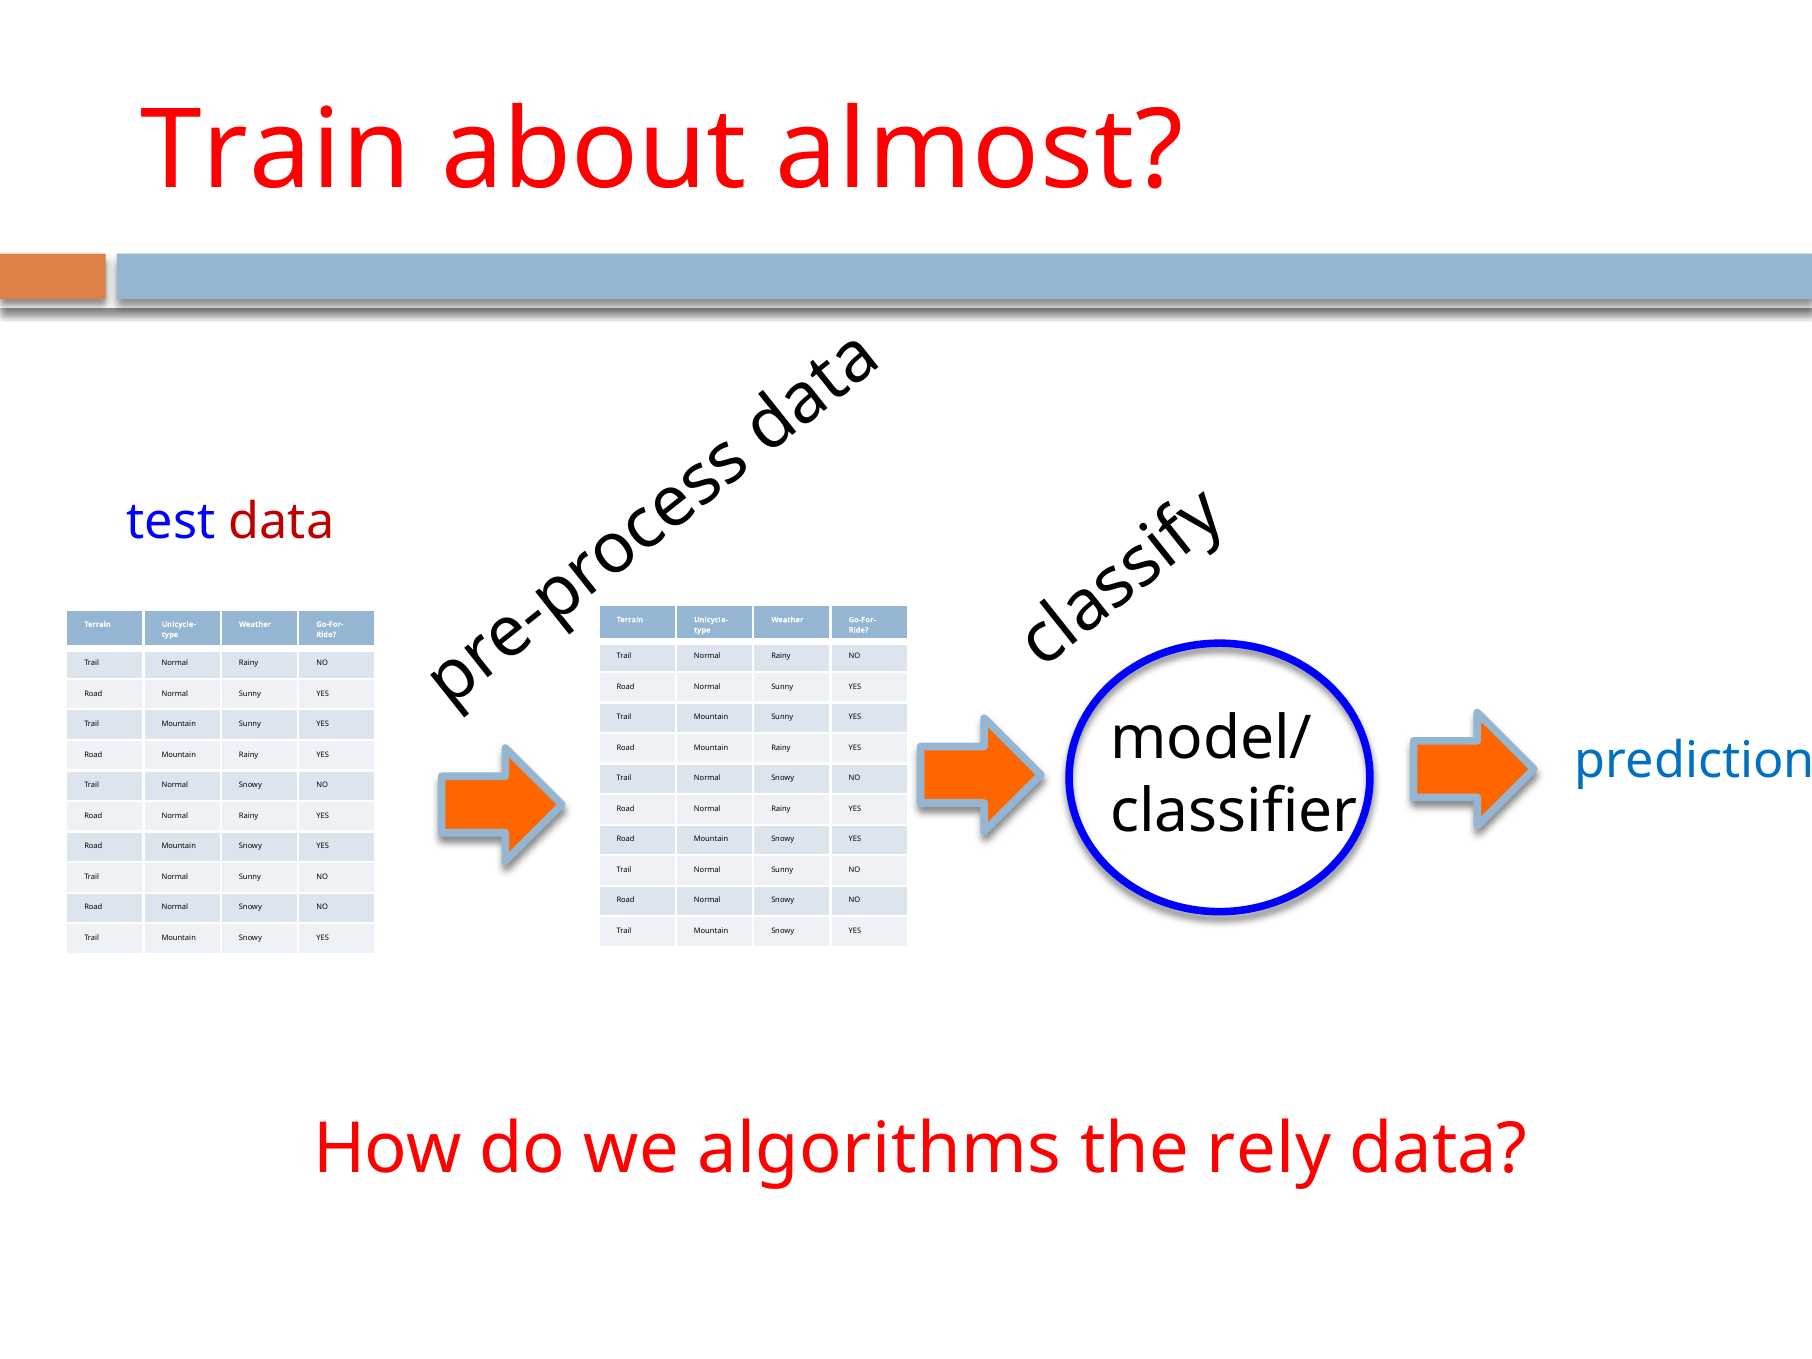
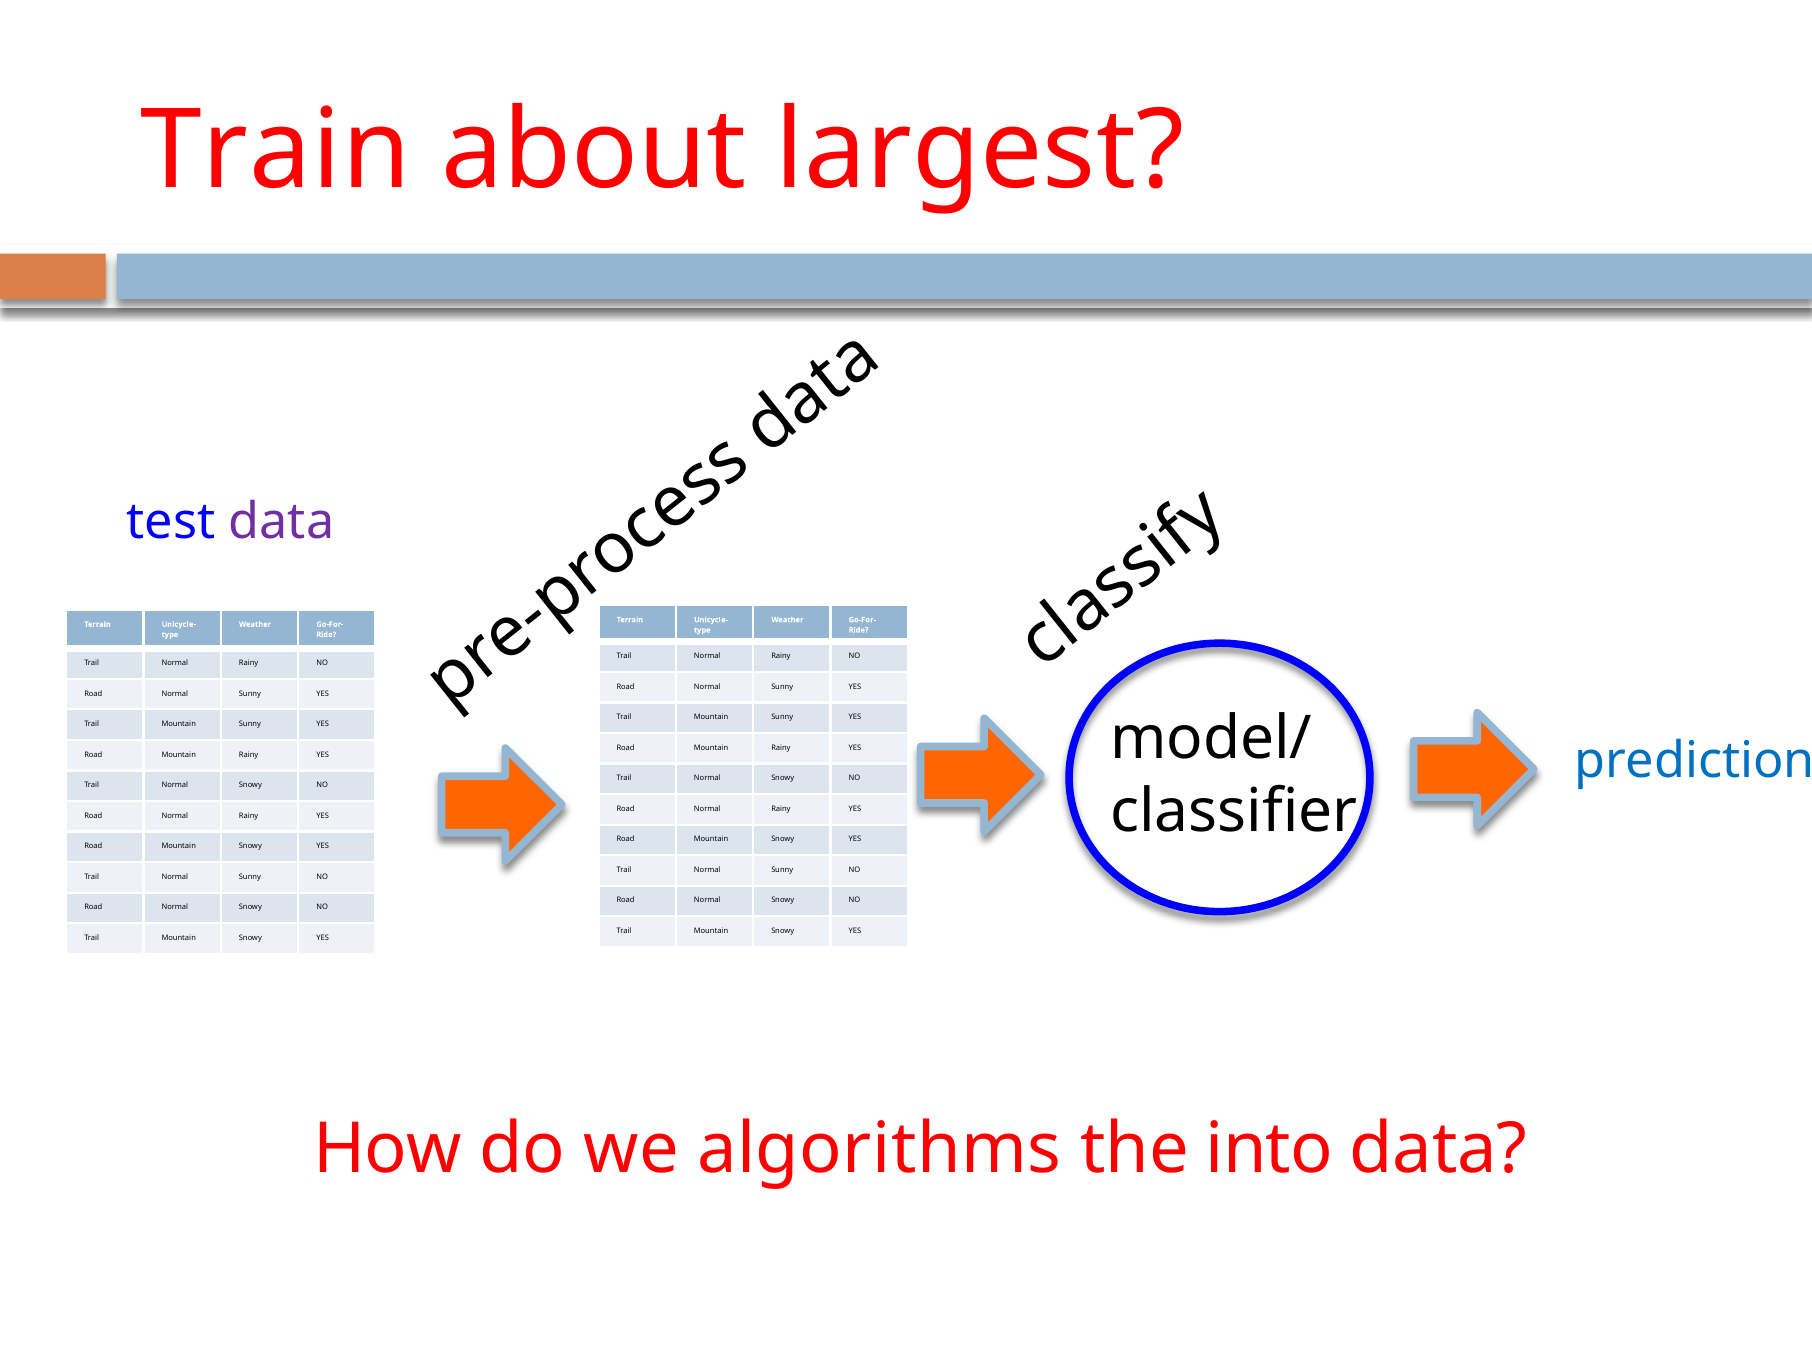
almost: almost -> largest
data at (282, 522) colour: red -> purple
rely: rely -> into
